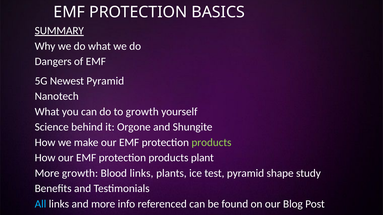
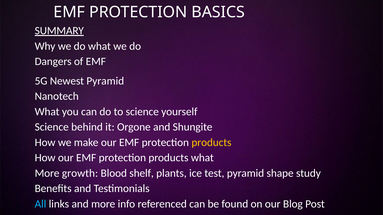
to growth: growth -> science
products at (211, 143) colour: light green -> yellow
products plant: plant -> what
Blood links: links -> shelf
